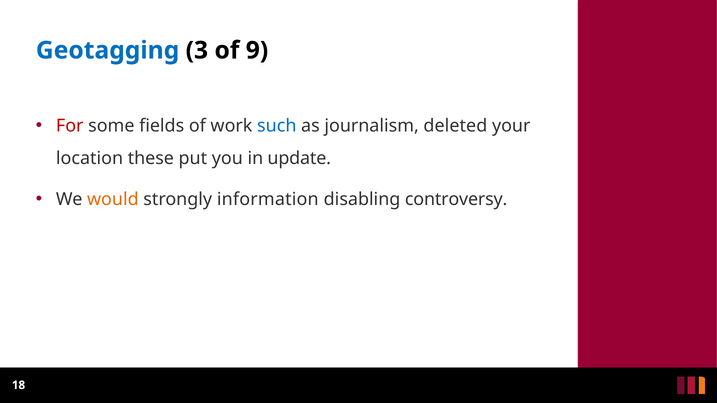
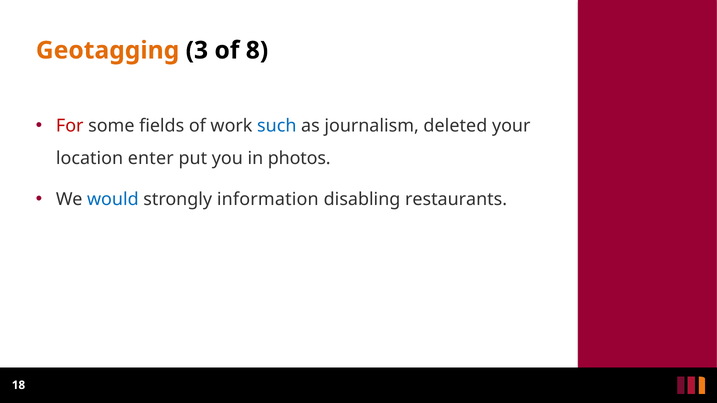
Geotagging colour: blue -> orange
9: 9 -> 8
these: these -> enter
update: update -> photos
would colour: orange -> blue
controversy: controversy -> restaurants
